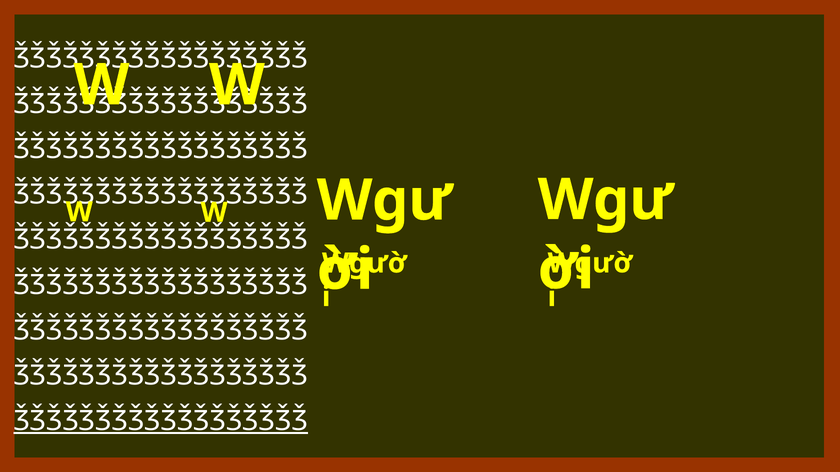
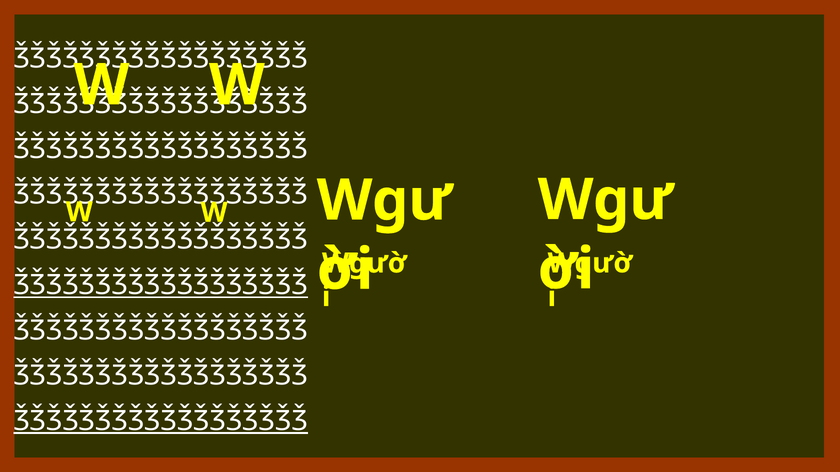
ǮǮǮǮǮǮǮǮǮǮǮǮǮǮǮǮǮǮ at (161, 285) underline: none -> present
